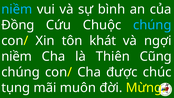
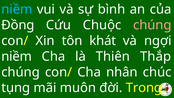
chúng at (152, 25) colour: light blue -> pink
Cũng: Cũng -> Thắp
được: được -> nhân
Mừng: Mừng -> Trong
